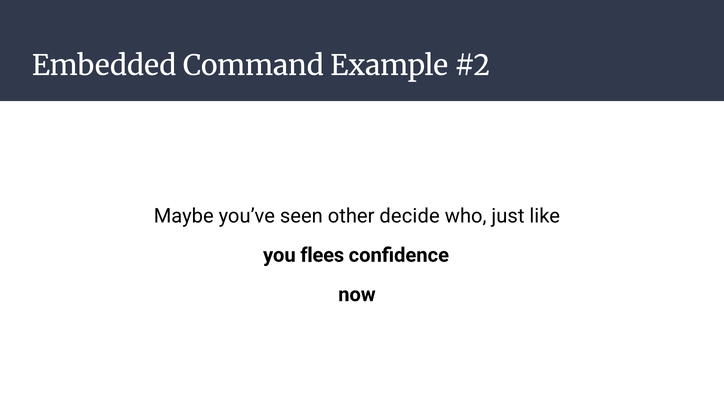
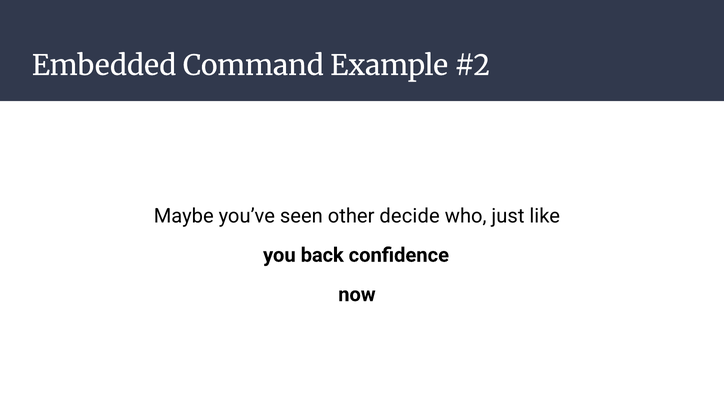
flees: flees -> back
